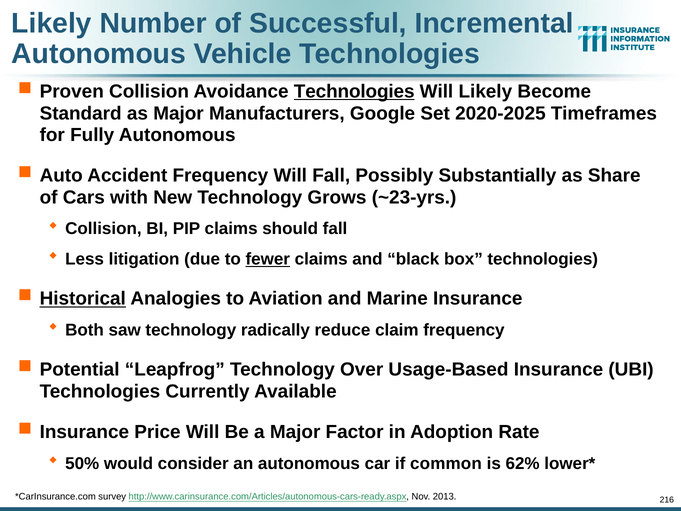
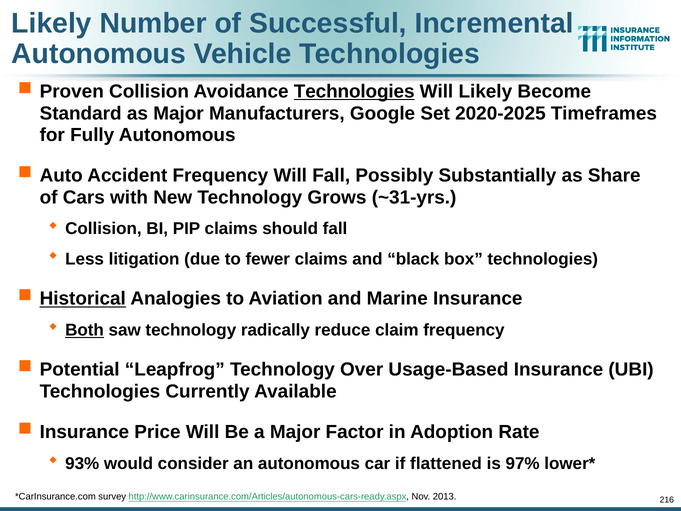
~23-yrs: ~23-yrs -> ~31-yrs
fewer underline: present -> none
Both underline: none -> present
50%: 50% -> 93%
common: common -> flattened
62%: 62% -> 97%
